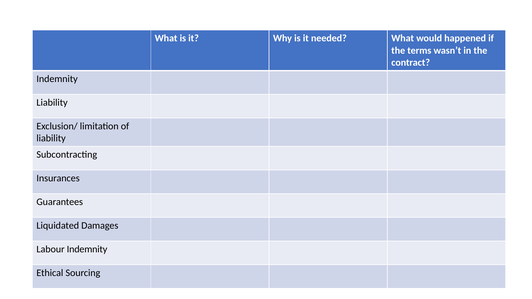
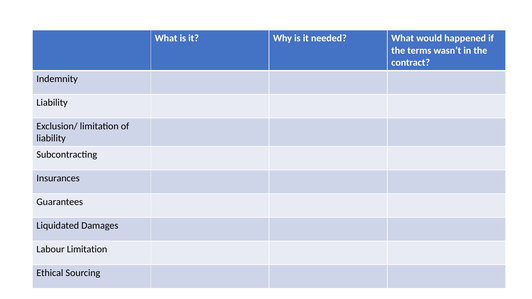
Labour Indemnity: Indemnity -> Limitation
